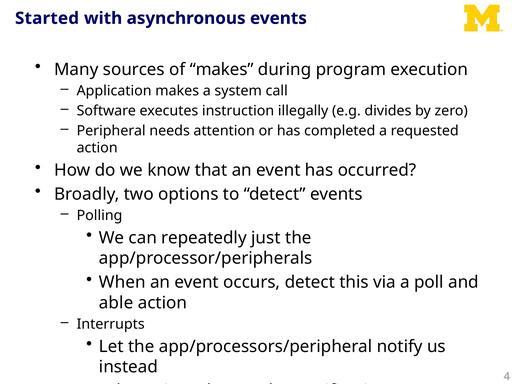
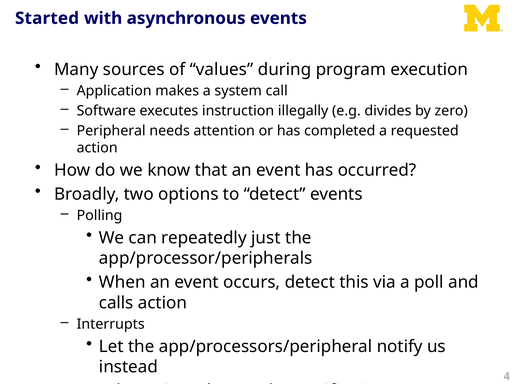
of makes: makes -> values
able: able -> calls
